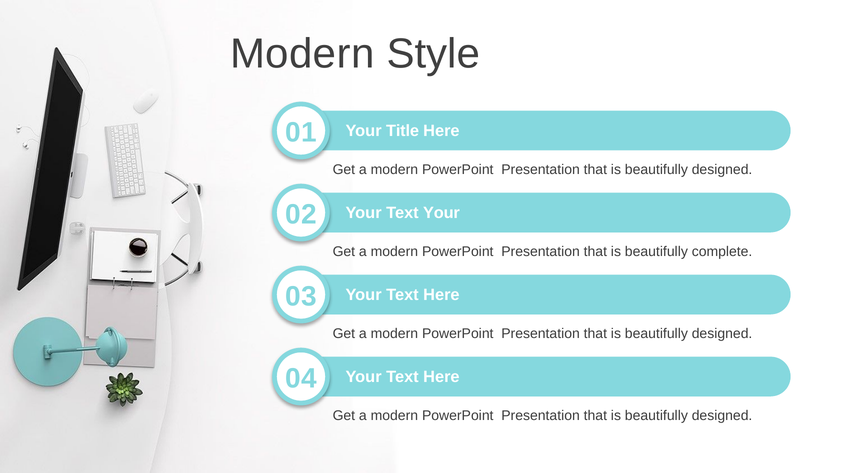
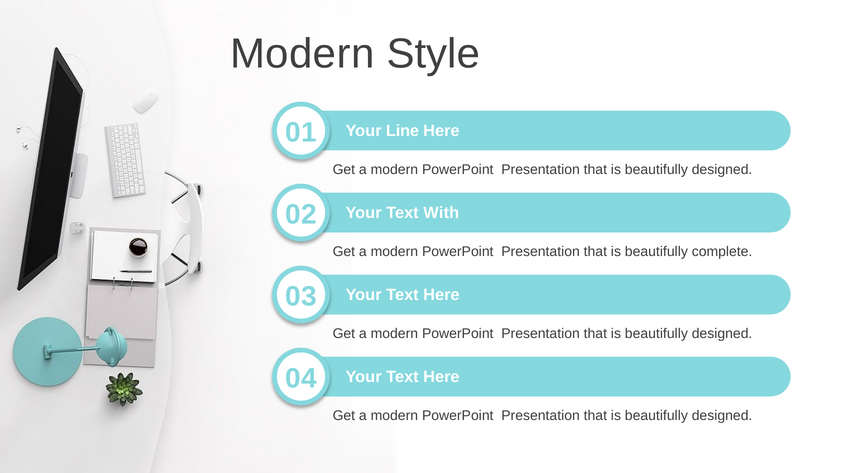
Title: Title -> Line
Text Your: Your -> With
